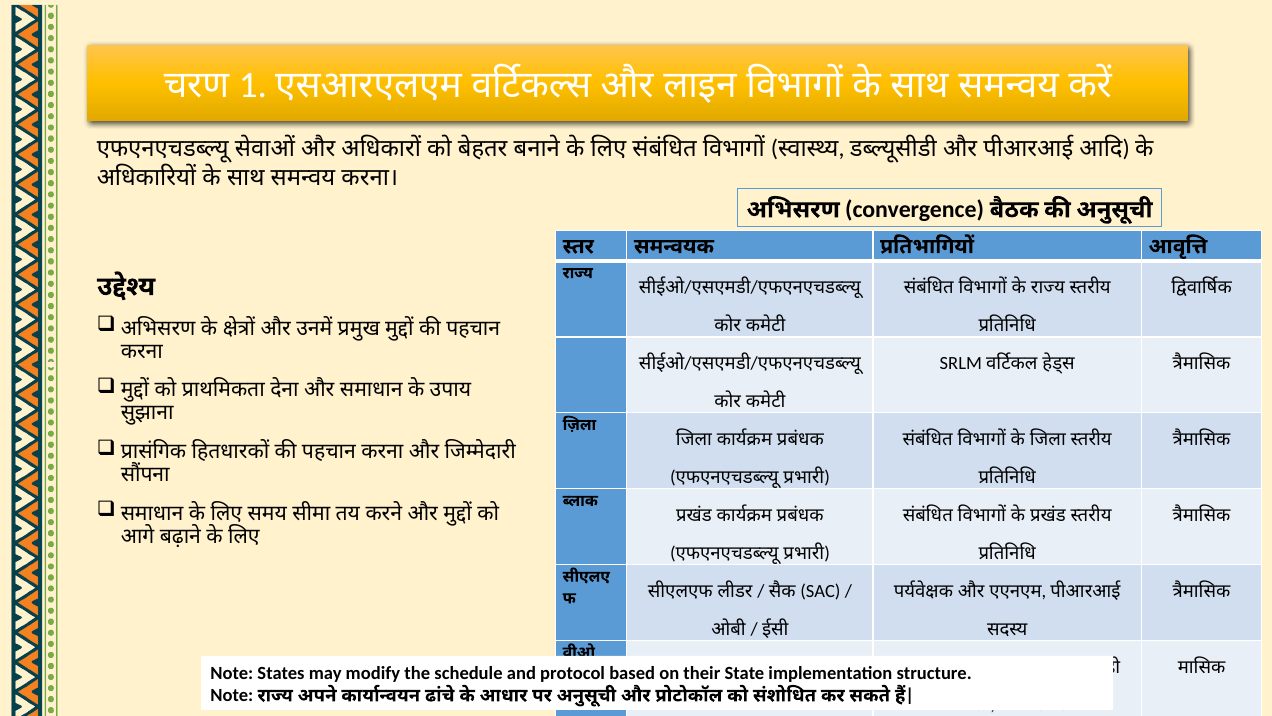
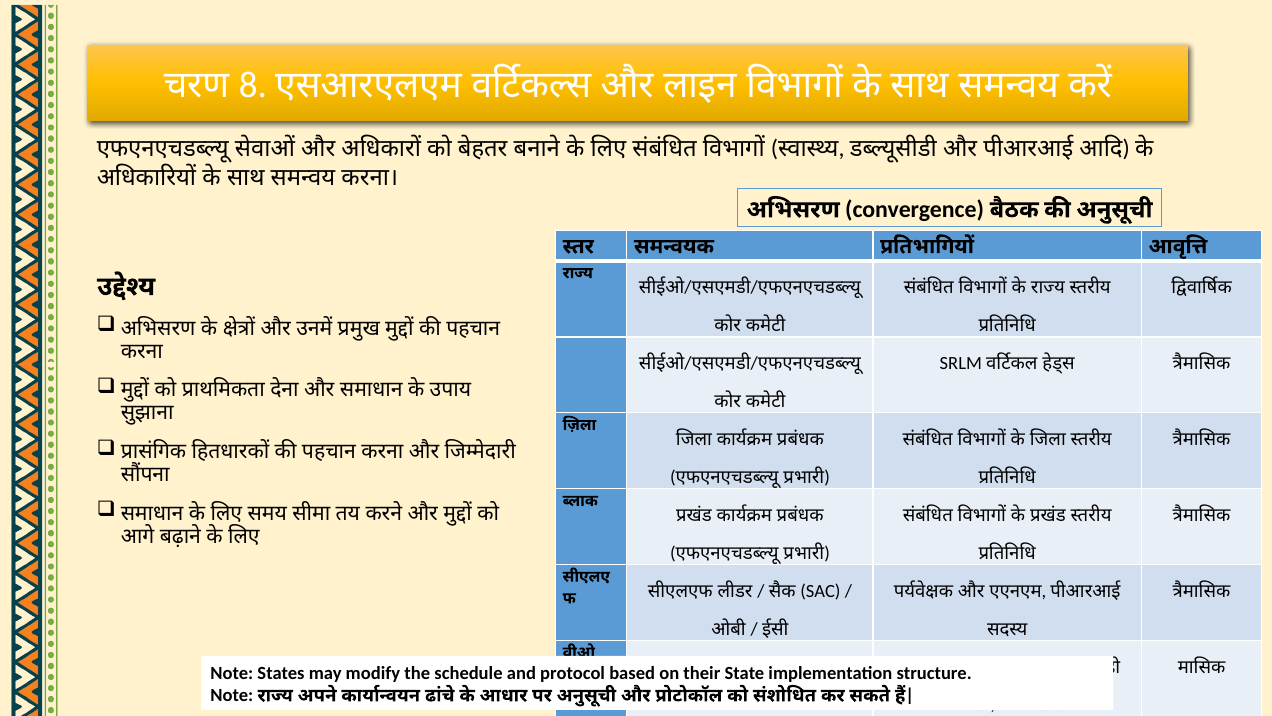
1: 1 -> 8
